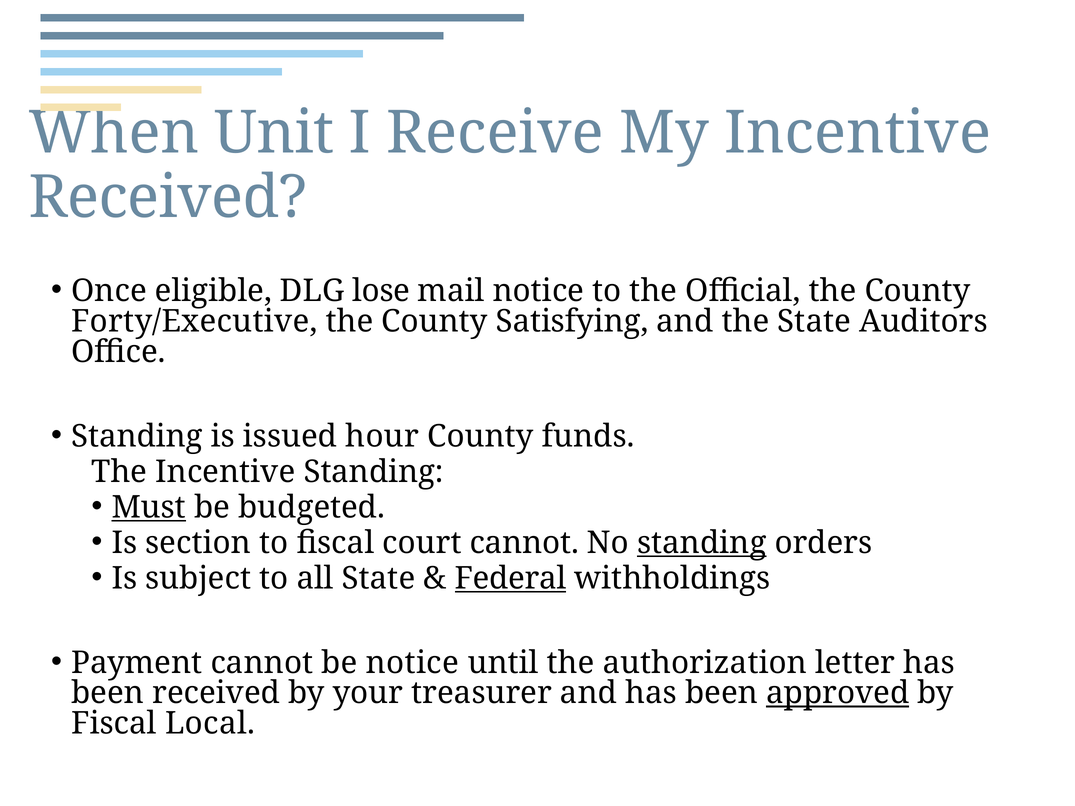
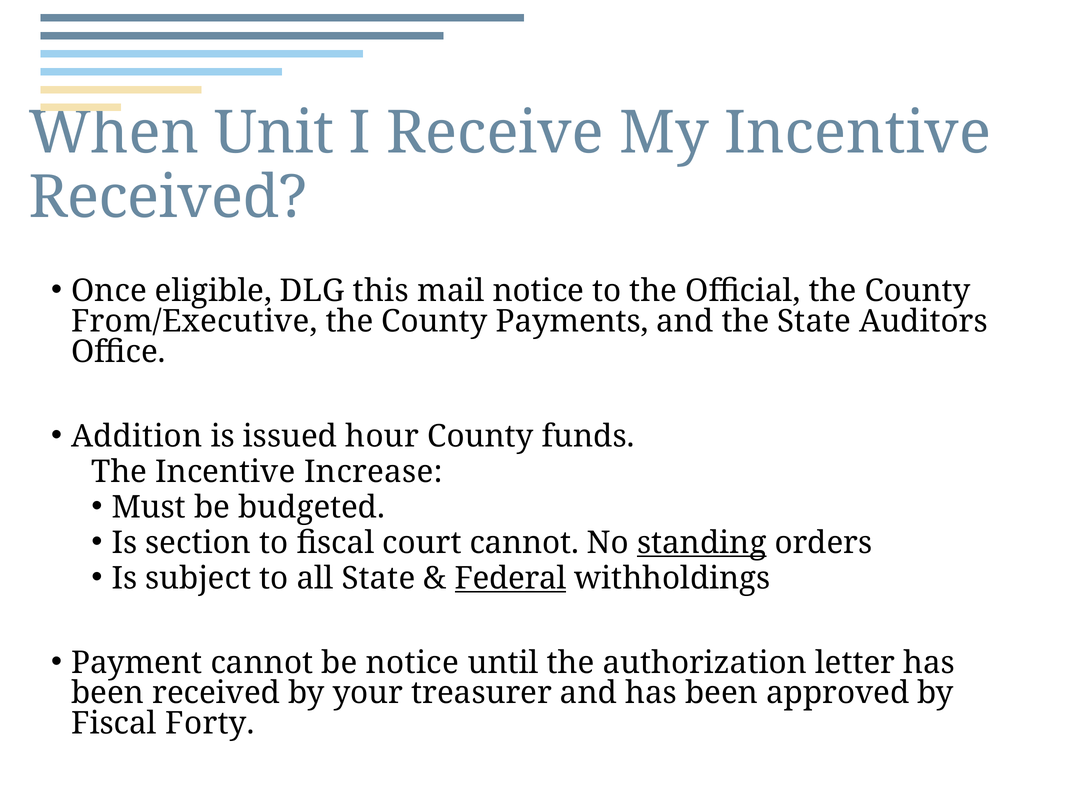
lose: lose -> this
Forty/Executive: Forty/Executive -> From/Executive
Satisfying: Satisfying -> Payments
Standing at (137, 437): Standing -> Addition
Incentive Standing: Standing -> Increase
Must underline: present -> none
approved underline: present -> none
Local: Local -> Forty
